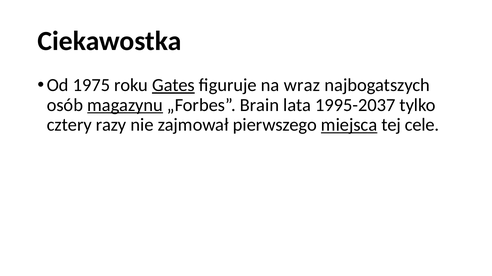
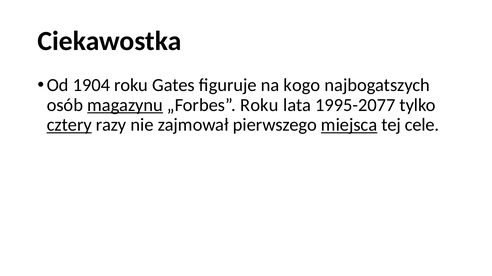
1975: 1975 -> 1904
Gates underline: present -> none
wraz: wraz -> kogo
„Forbes Brain: Brain -> Roku
1995-2037: 1995-2037 -> 1995-2077
cztery underline: none -> present
